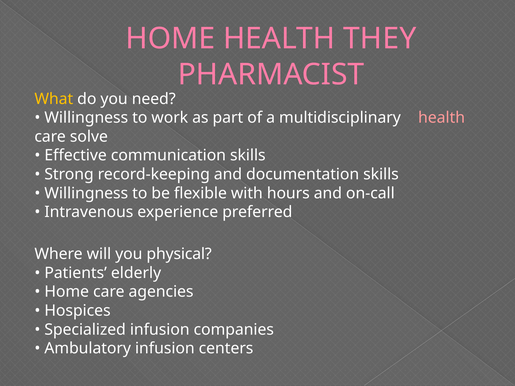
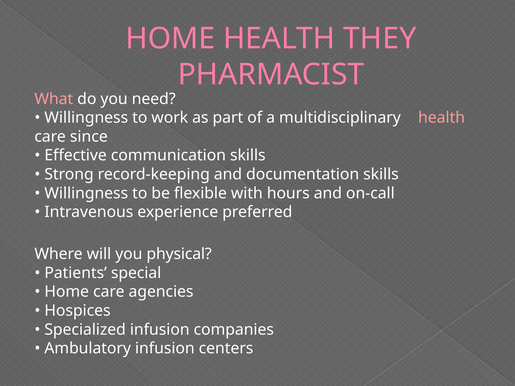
What colour: yellow -> pink
solve: solve -> since
elderly: elderly -> special
